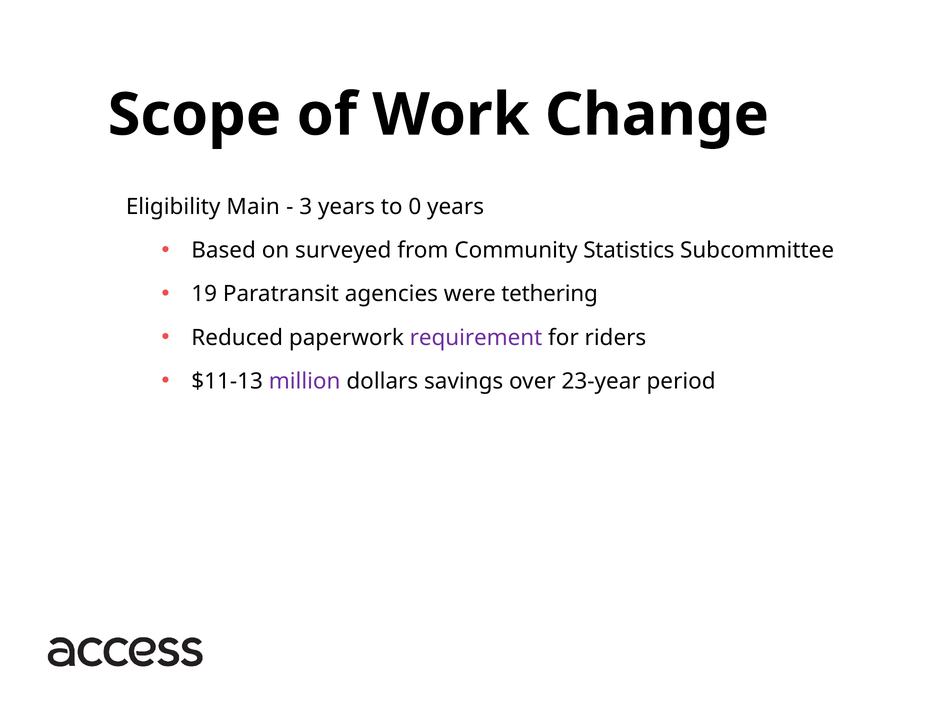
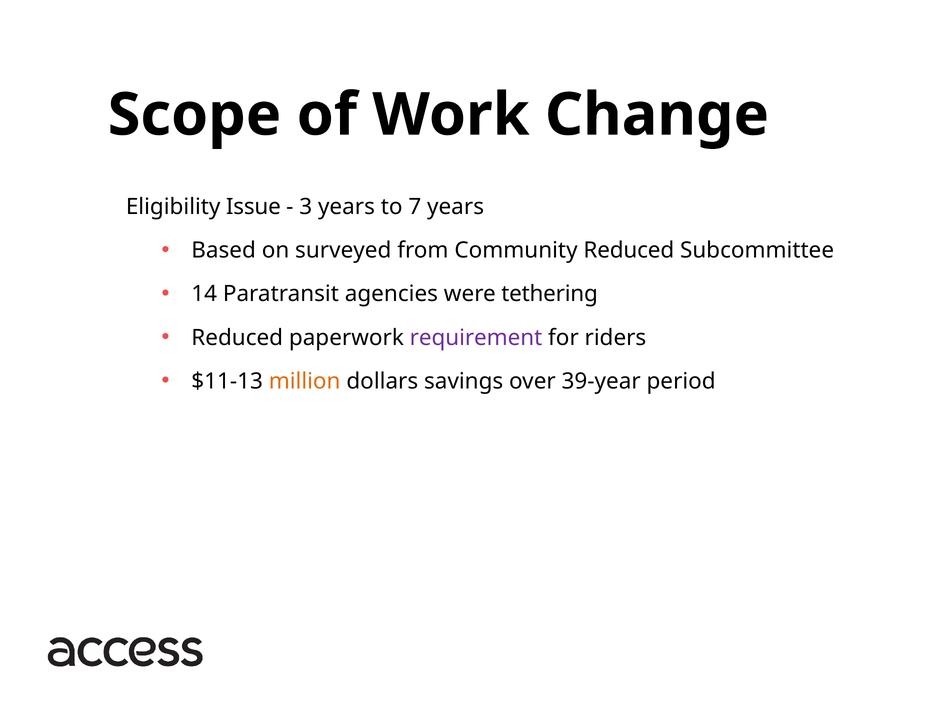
Main: Main -> Issue
0: 0 -> 7
Community Statistics: Statistics -> Reduced
19: 19 -> 14
million colour: purple -> orange
23-year: 23-year -> 39-year
